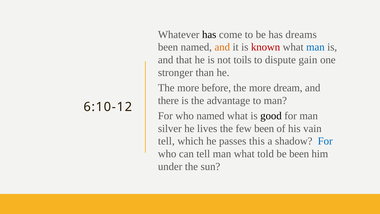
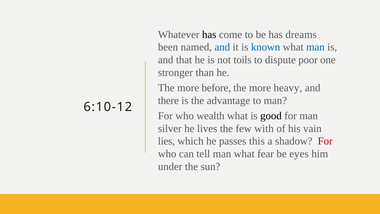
and at (222, 47) colour: orange -> blue
known colour: red -> blue
gain: gain -> poor
dream: dream -> heavy
who named: named -> wealth
few been: been -> with
tell at (166, 141): tell -> lies
For at (325, 141) colour: blue -> red
told: told -> fear
be been: been -> eyes
